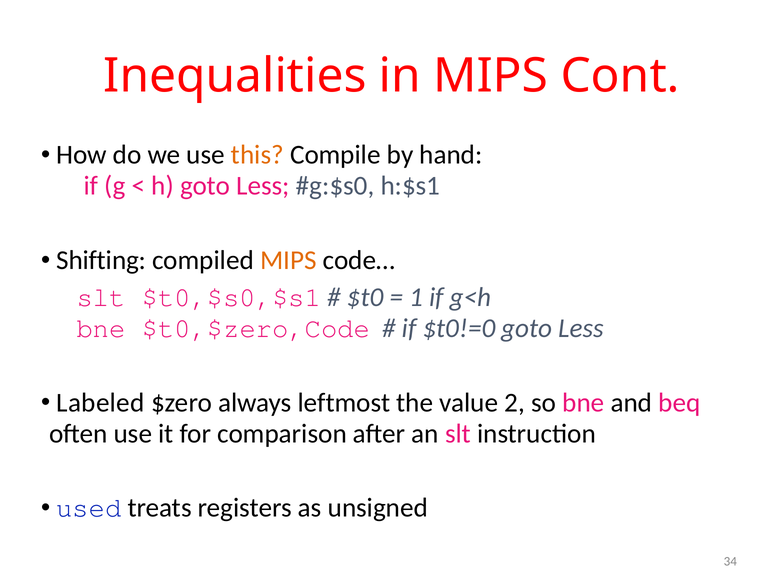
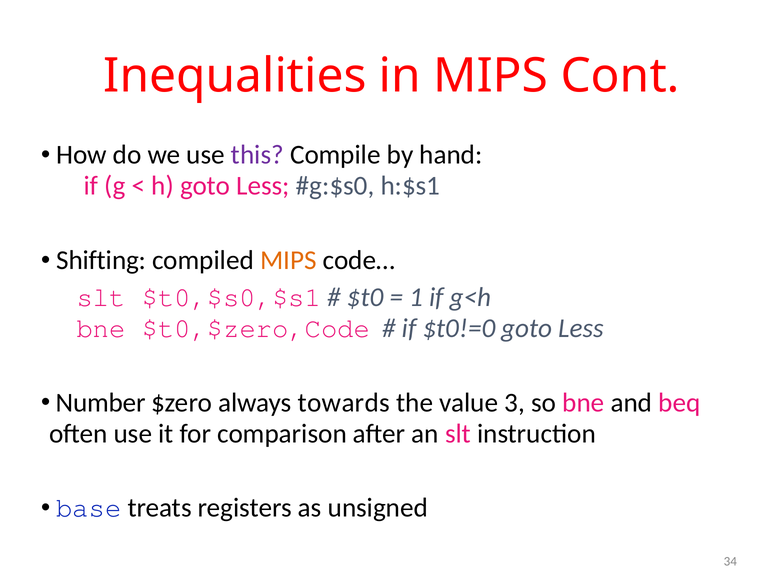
this colour: orange -> purple
Labeled: Labeled -> Number
leftmost: leftmost -> towards
2: 2 -> 3
used: used -> base
